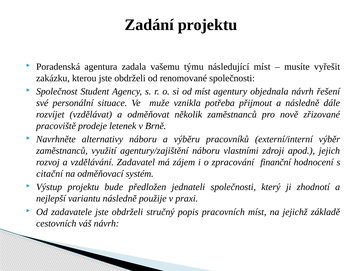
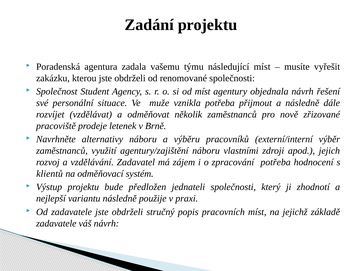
zpracování finanční: finanční -> potřeba
citační: citační -> klientů
cestovních at (56, 224): cestovních -> zadavatele
